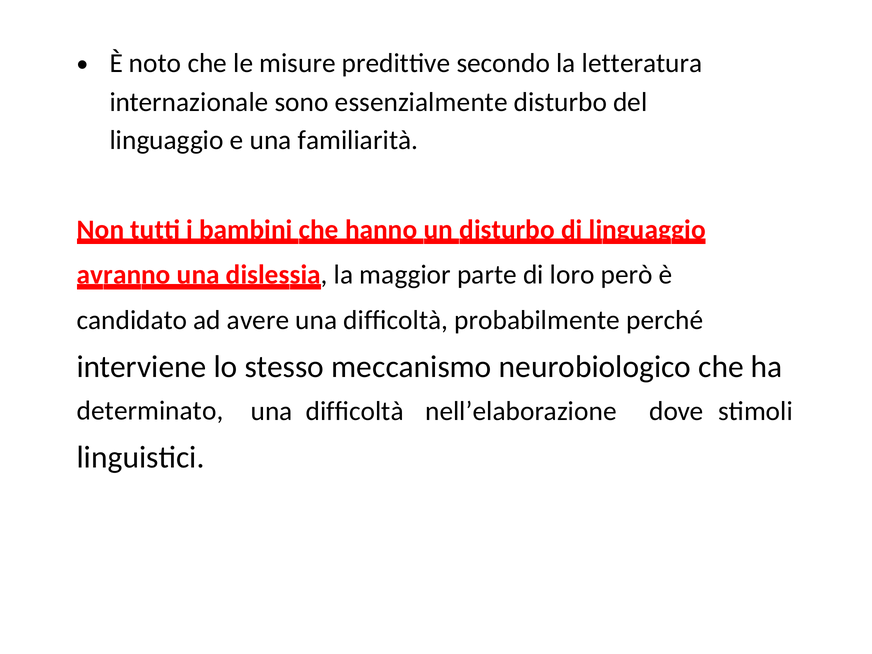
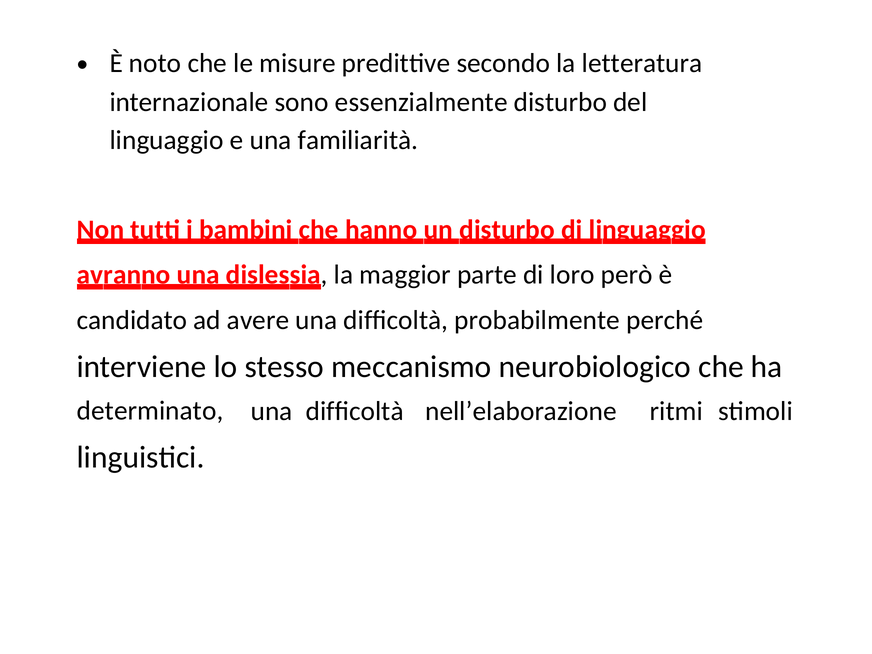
dove: dove -> ritmi
